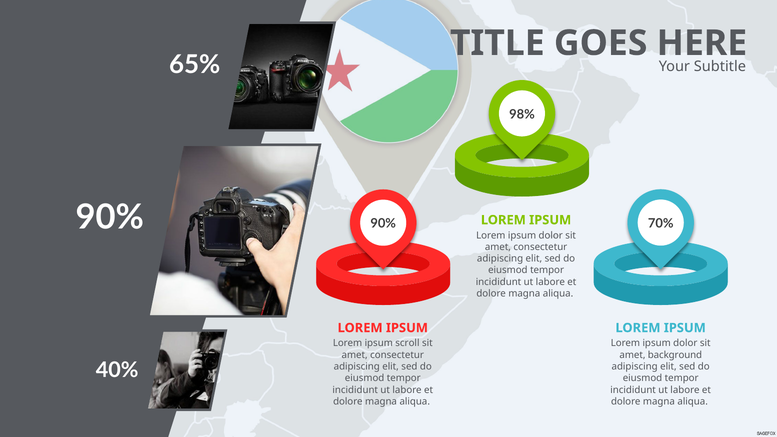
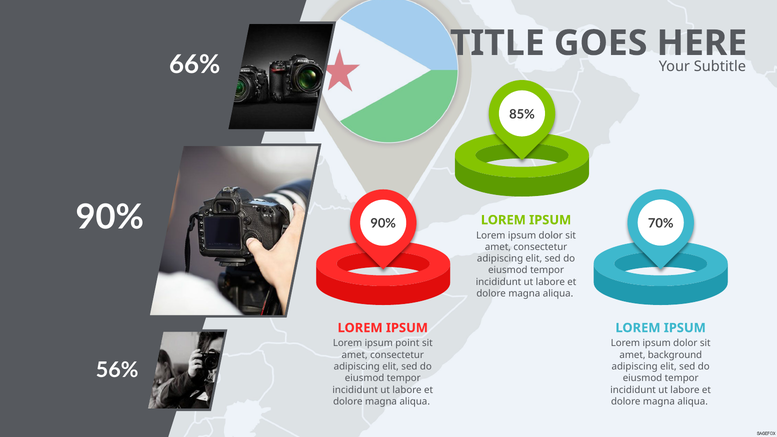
65%: 65% -> 66%
98%: 98% -> 85%
scroll: scroll -> point
40%: 40% -> 56%
